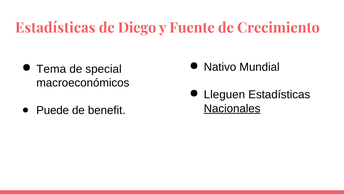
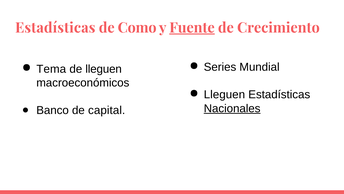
Diego: Diego -> Como
Fuente underline: none -> present
Nativo: Nativo -> Series
de special: special -> lleguen
Puede: Puede -> Banco
benefit: benefit -> capital
